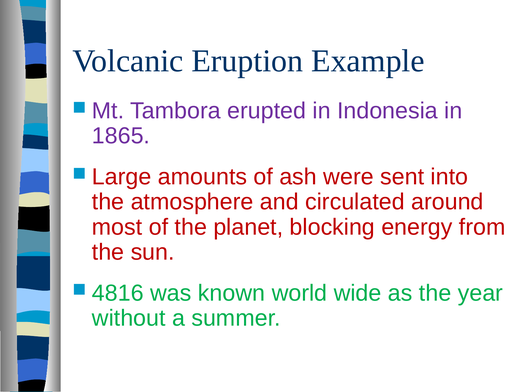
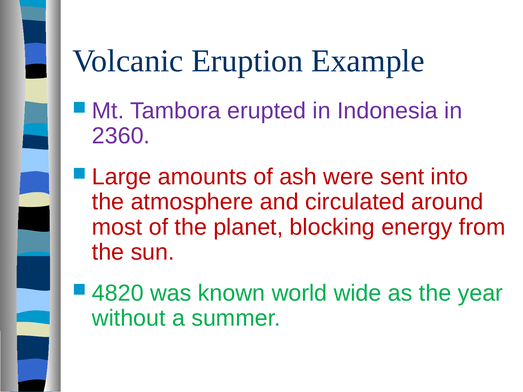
1865: 1865 -> 2360
4816: 4816 -> 4820
